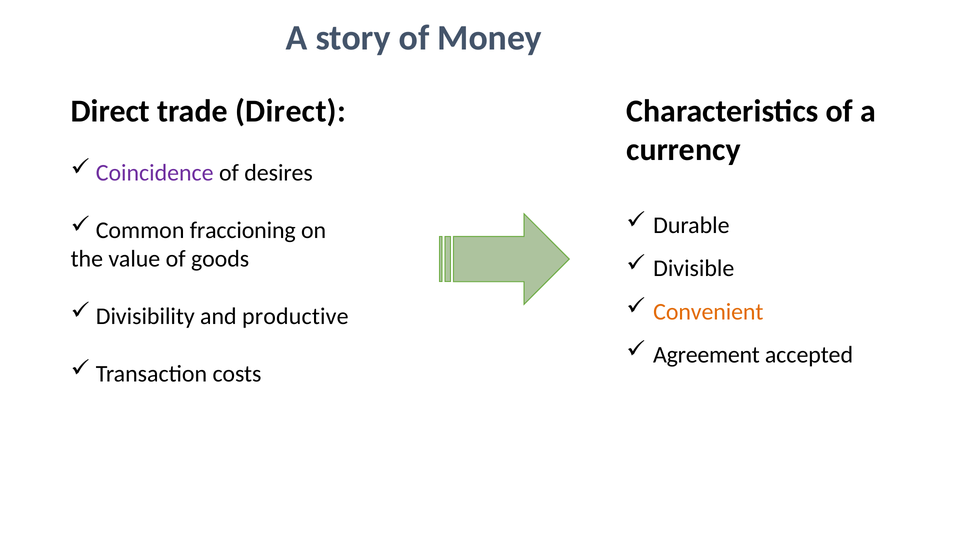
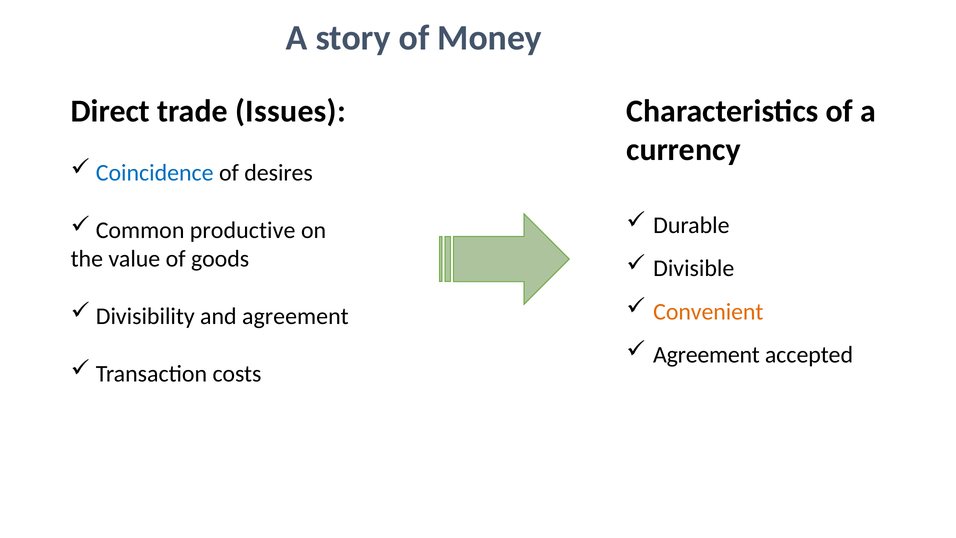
trade Direct: Direct -> Issues
Coincidence colour: purple -> blue
fraccioning: fraccioning -> productive
and productive: productive -> agreement
